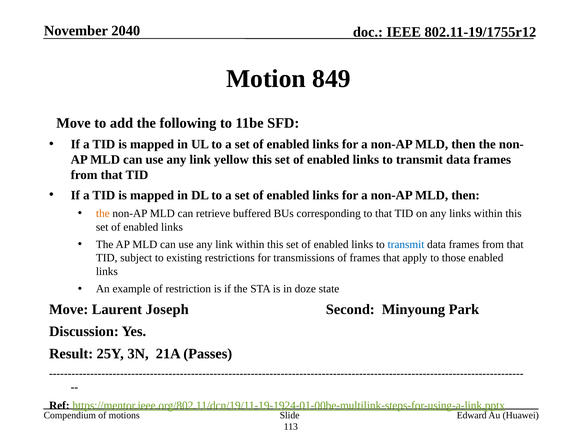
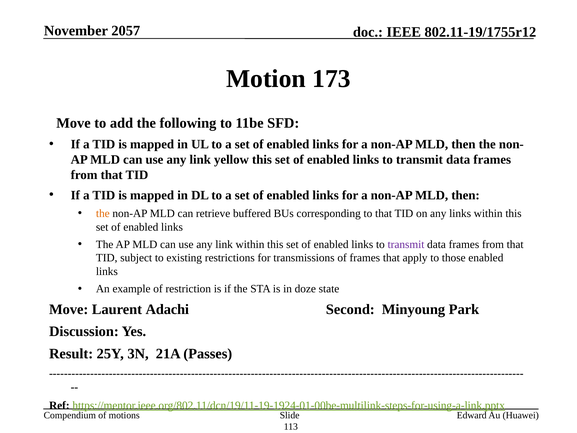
2040: 2040 -> 2057
849: 849 -> 173
transmit at (406, 244) colour: blue -> purple
Joseph: Joseph -> Adachi
